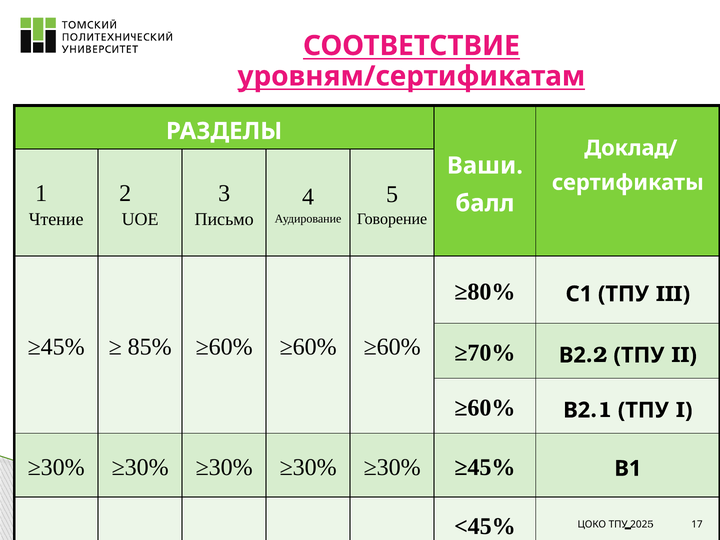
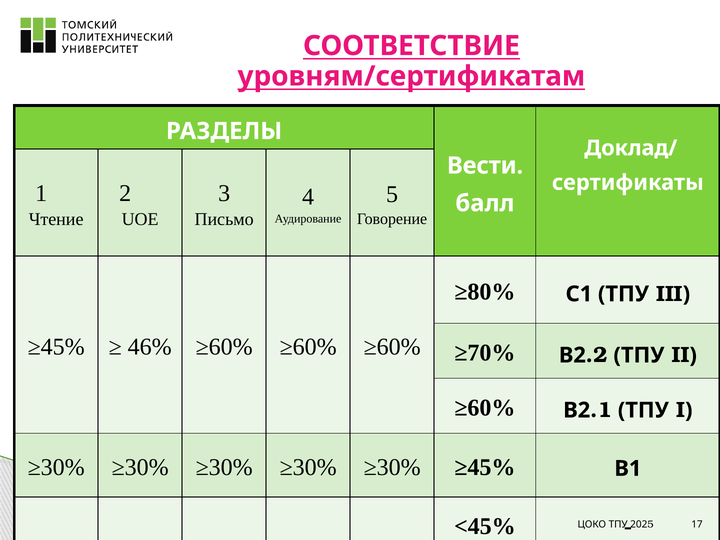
Ваши: Ваши -> Вести
85%: 85% -> 46%
